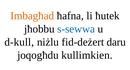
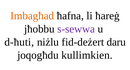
ħutek: ħutek -> ħareġ
s-sewwa colour: blue -> purple
d-kull: d-kull -> d-ħuti
